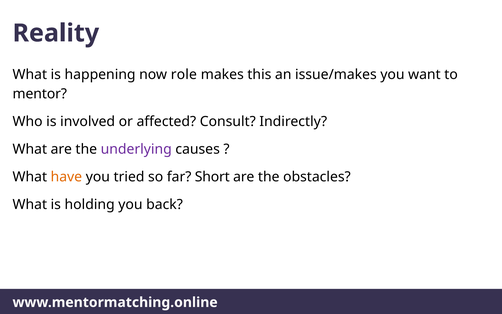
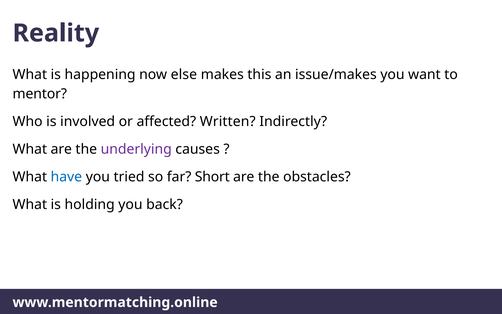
role: role -> else
Consult: Consult -> Written
have colour: orange -> blue
